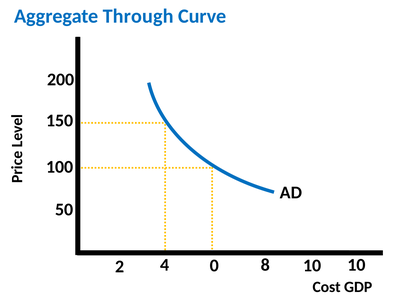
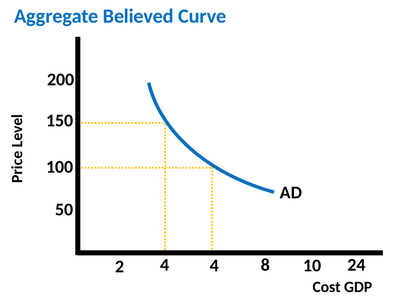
Through: Through -> Believed
4 0: 0 -> 4
8 10: 10 -> 24
